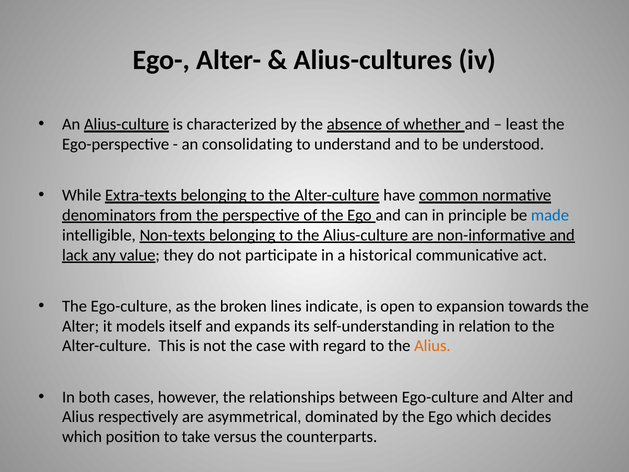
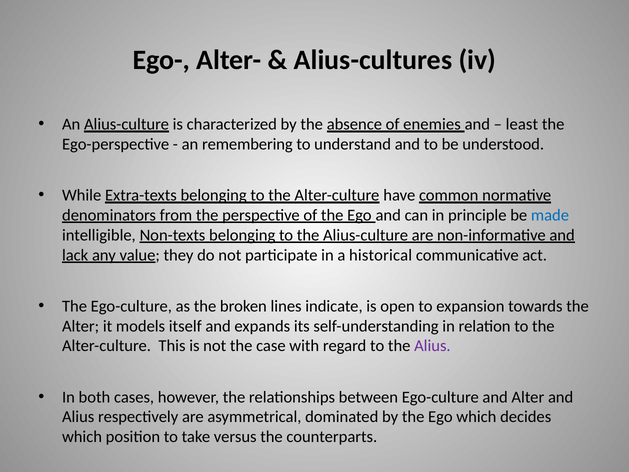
whether: whether -> enemies
consolidating: consolidating -> remembering
Alius at (432, 346) colour: orange -> purple
